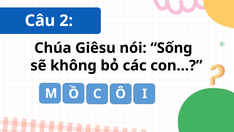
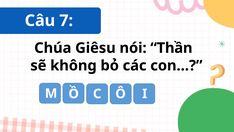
2: 2 -> 7
Sống: Sống -> Thần
